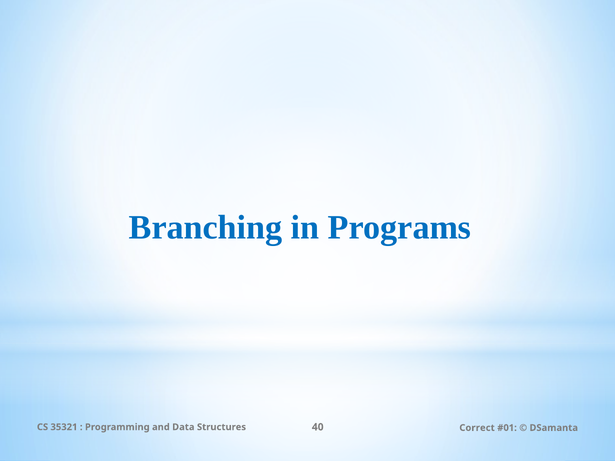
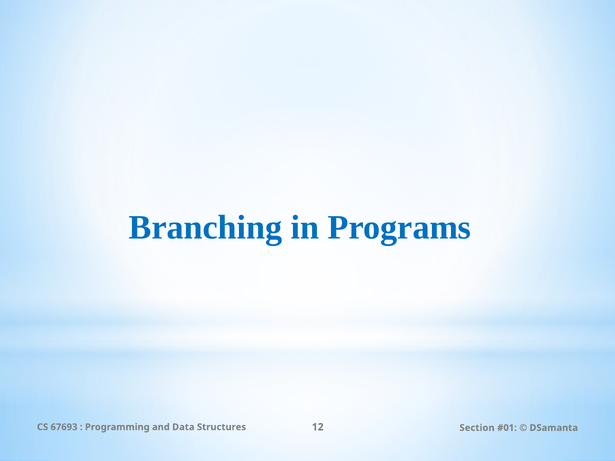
35321: 35321 -> 67693
40: 40 -> 12
Correct: Correct -> Section
